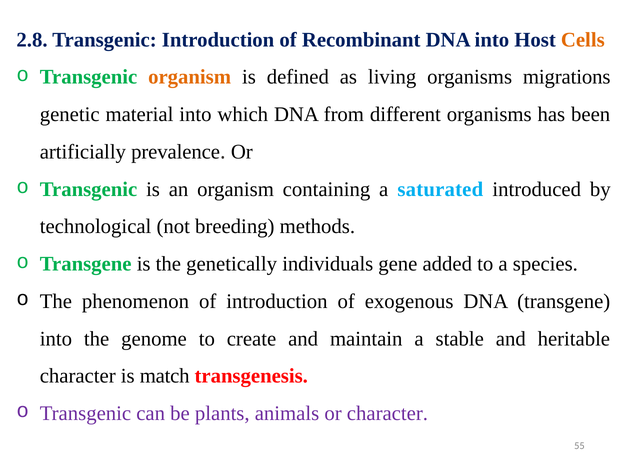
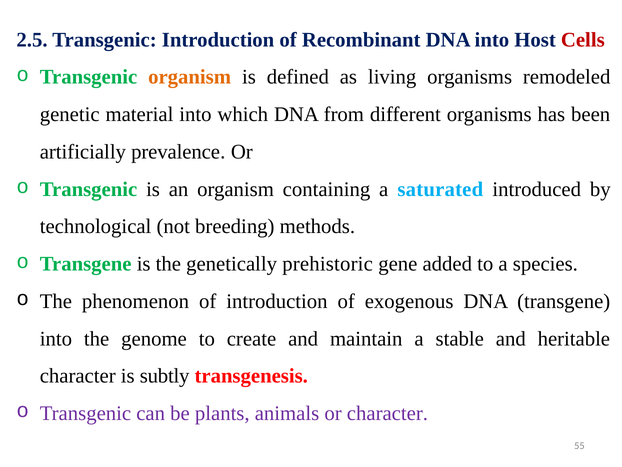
2.8: 2.8 -> 2.5
Cells colour: orange -> red
migrations: migrations -> remodeled
individuals: individuals -> prehistoric
match: match -> subtly
